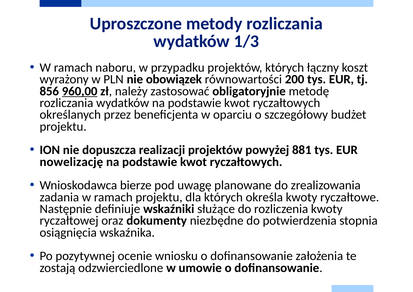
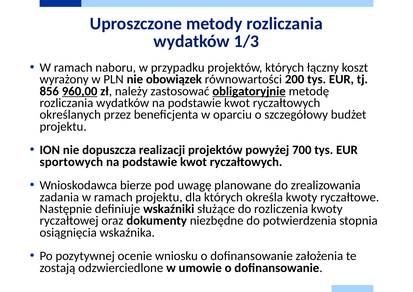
obligatoryjnie underline: none -> present
881: 881 -> 700
nowelizację: nowelizację -> sportowych
